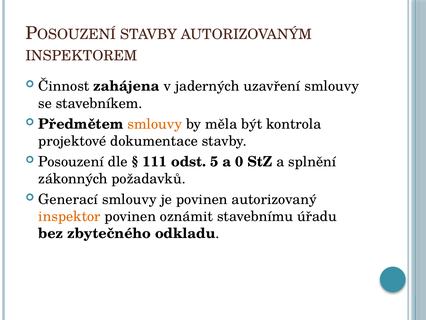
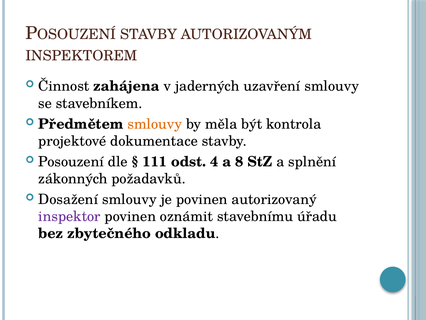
5: 5 -> 4
0: 0 -> 8
Generací: Generací -> Dosažení
inspektor colour: orange -> purple
